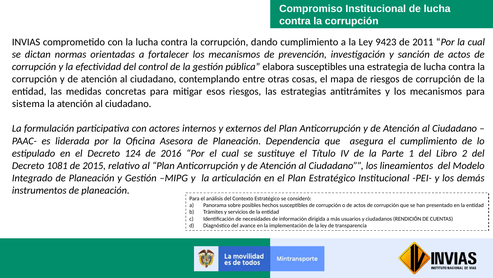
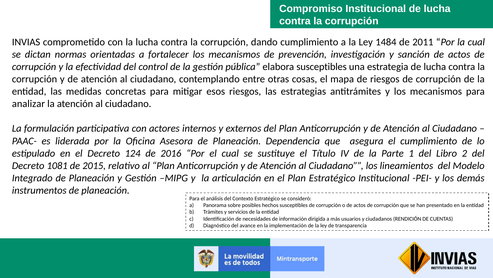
9423: 9423 -> 1484
sistema: sistema -> analizar
